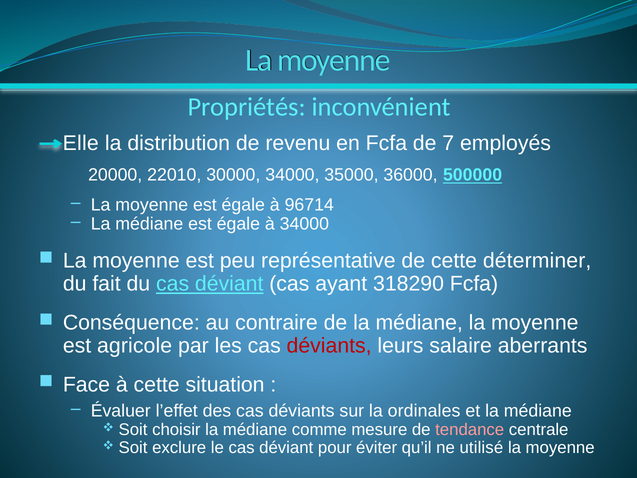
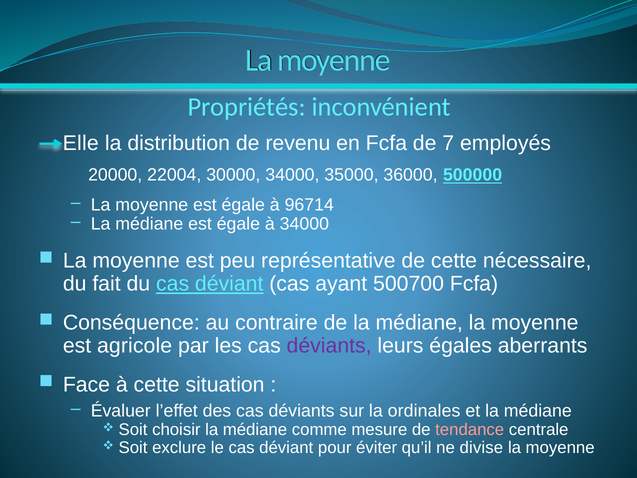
22010: 22010 -> 22004
déterminer: déterminer -> nécessaire
318290: 318290 -> 500700
déviants at (329, 345) colour: red -> purple
salaire: salaire -> égales
utilisé: utilisé -> divise
